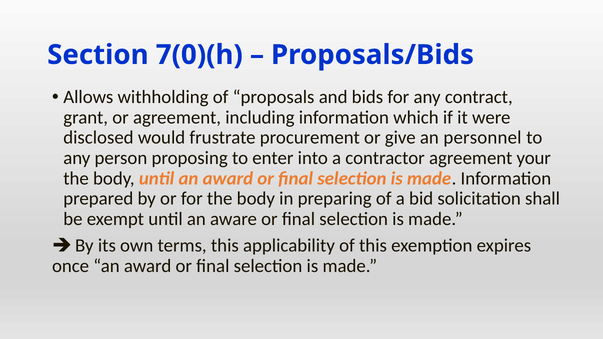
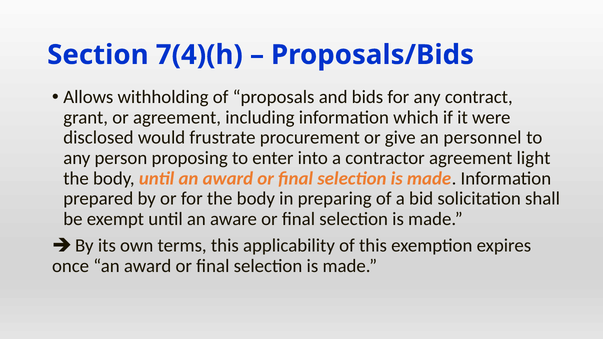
7(0)(h: 7(0)(h -> 7(4)(h
your: your -> light
